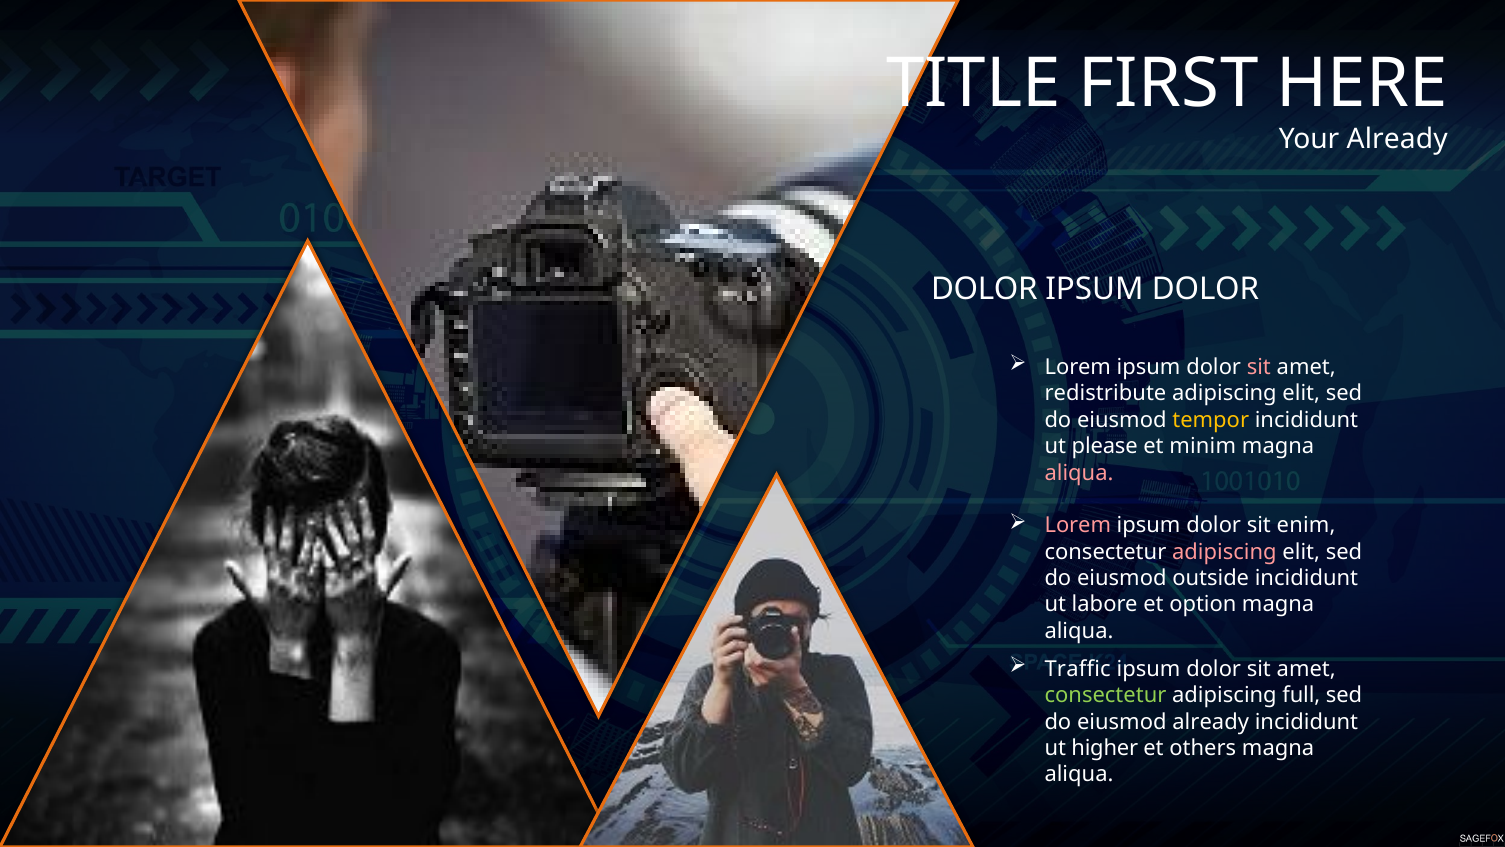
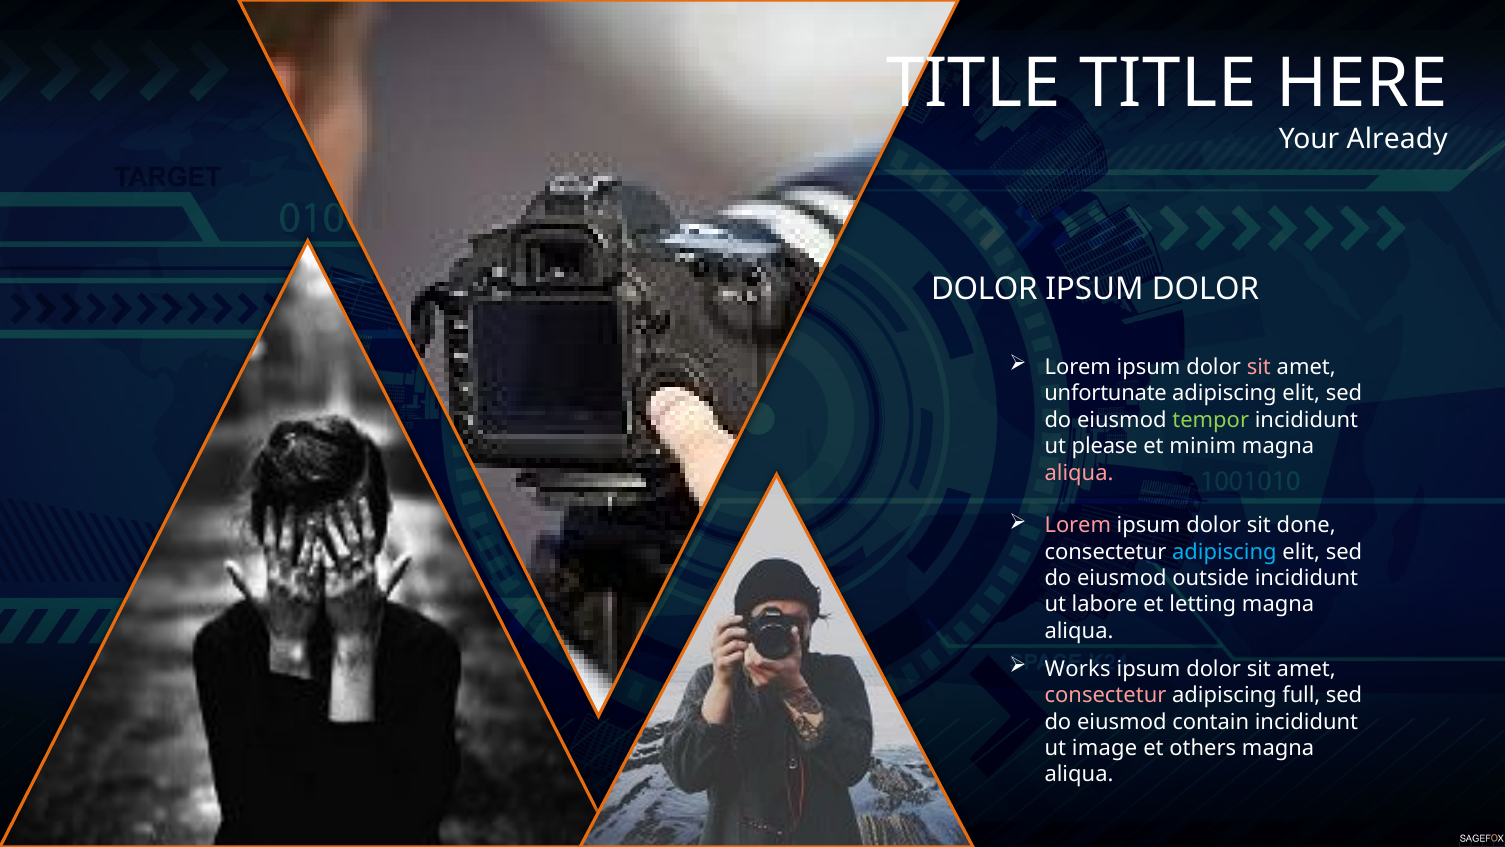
TITLE FIRST: FIRST -> TITLE
redistribute: redistribute -> unfortunate
tempor colour: yellow -> light green
enim: enim -> done
adipiscing at (1224, 552) colour: pink -> light blue
option: option -> letting
Traffic: Traffic -> Works
consectetur at (1105, 695) colour: light green -> pink
eiusmod already: already -> contain
higher: higher -> image
